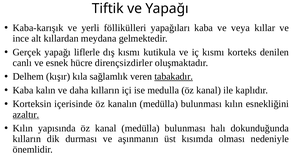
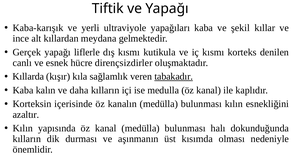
föllikülleri: föllikülleri -> ultraviyole
veya: veya -> şekil
Delhem: Delhem -> Kıllarda
azaltır underline: present -> none
